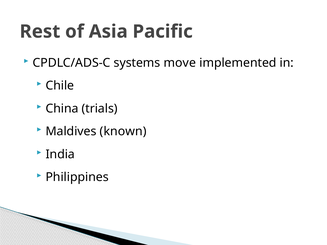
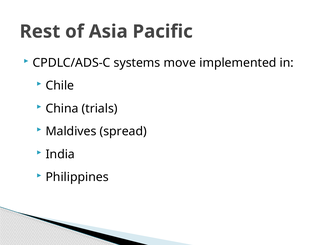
known: known -> spread
